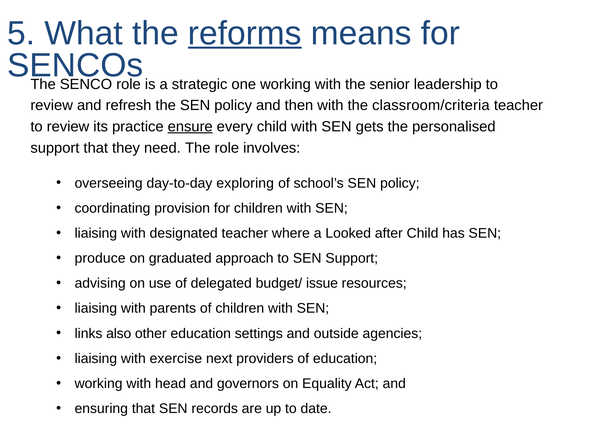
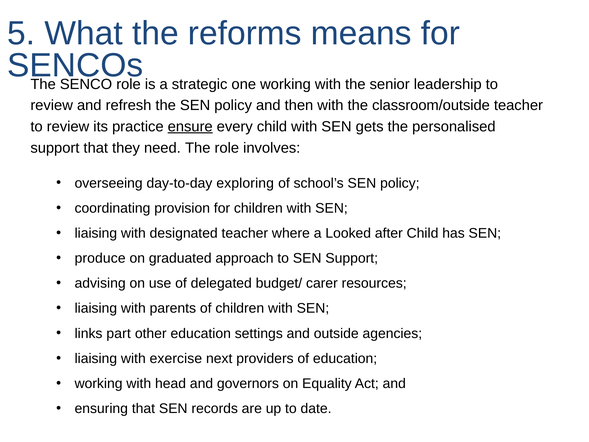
reforms underline: present -> none
classroom/criteria: classroom/criteria -> classroom/outside
issue: issue -> carer
also: also -> part
